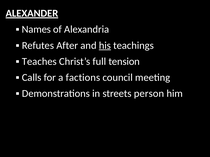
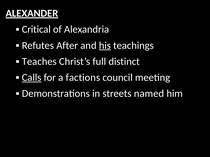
Names: Names -> Critical
tension: tension -> distinct
Calls underline: none -> present
person: person -> named
